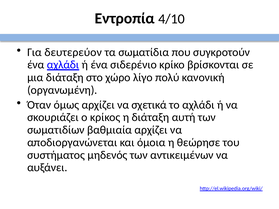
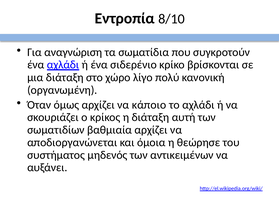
4/10: 4/10 -> 8/10
δευτερεύον: δευτερεύον -> αναγνώριση
σχετικά: σχετικά -> κάποιο
